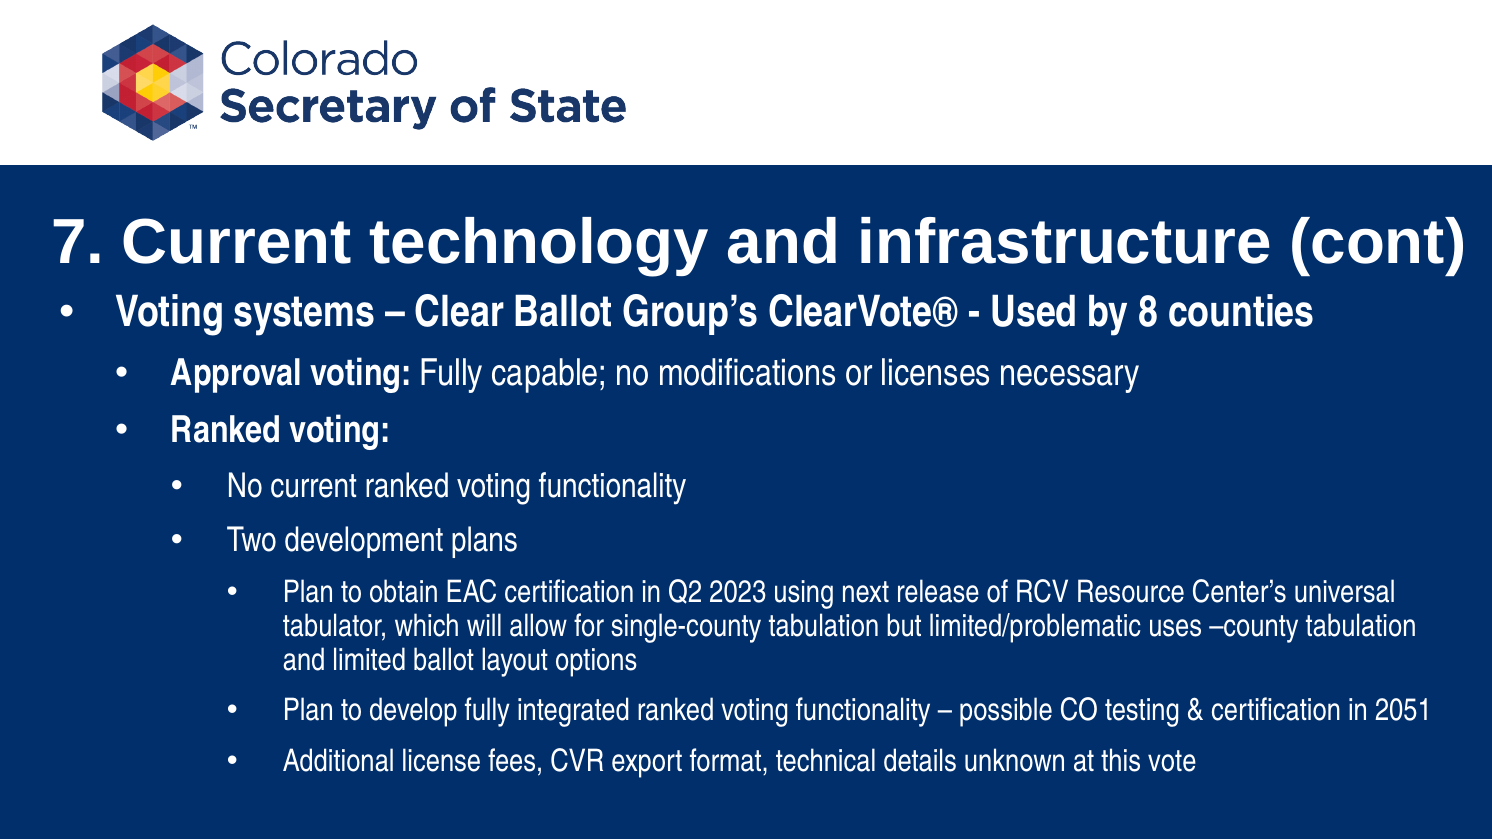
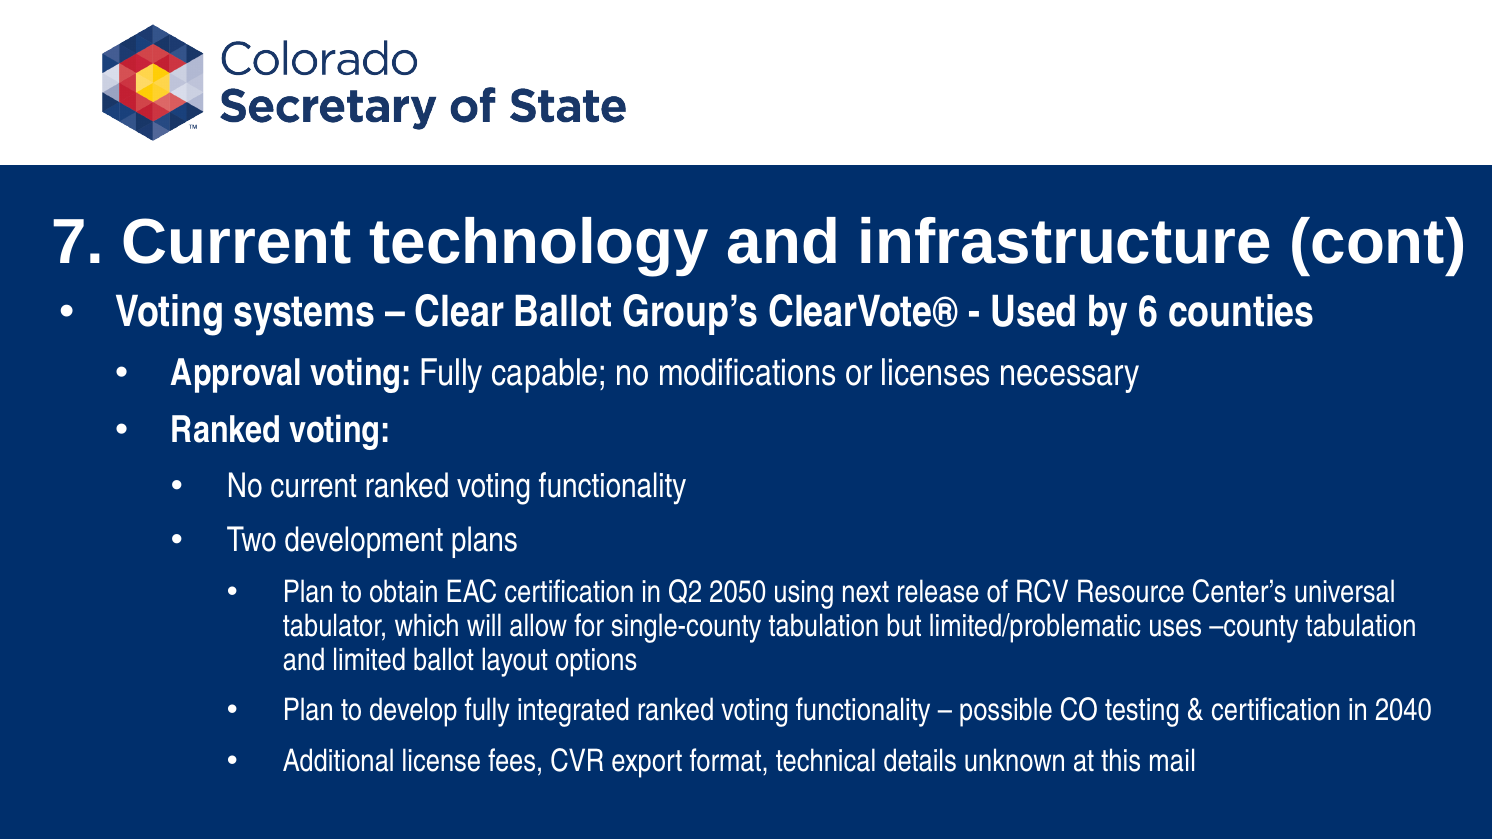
8: 8 -> 6
2023: 2023 -> 2050
2051: 2051 -> 2040
vote: vote -> mail
